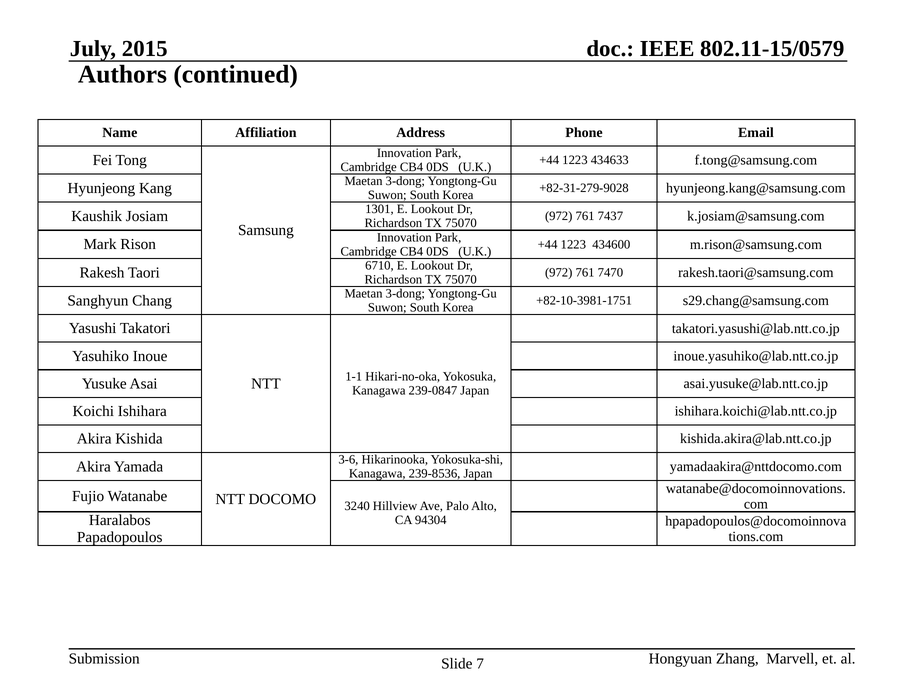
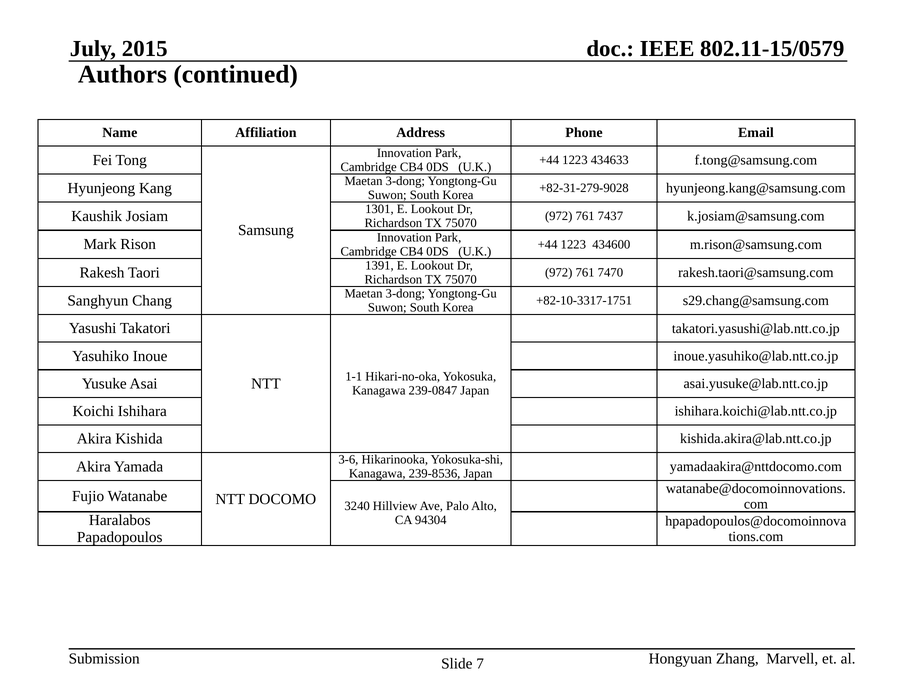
6710: 6710 -> 1391
+82-10-3981-1751: +82-10-3981-1751 -> +82-10-3317-1751
